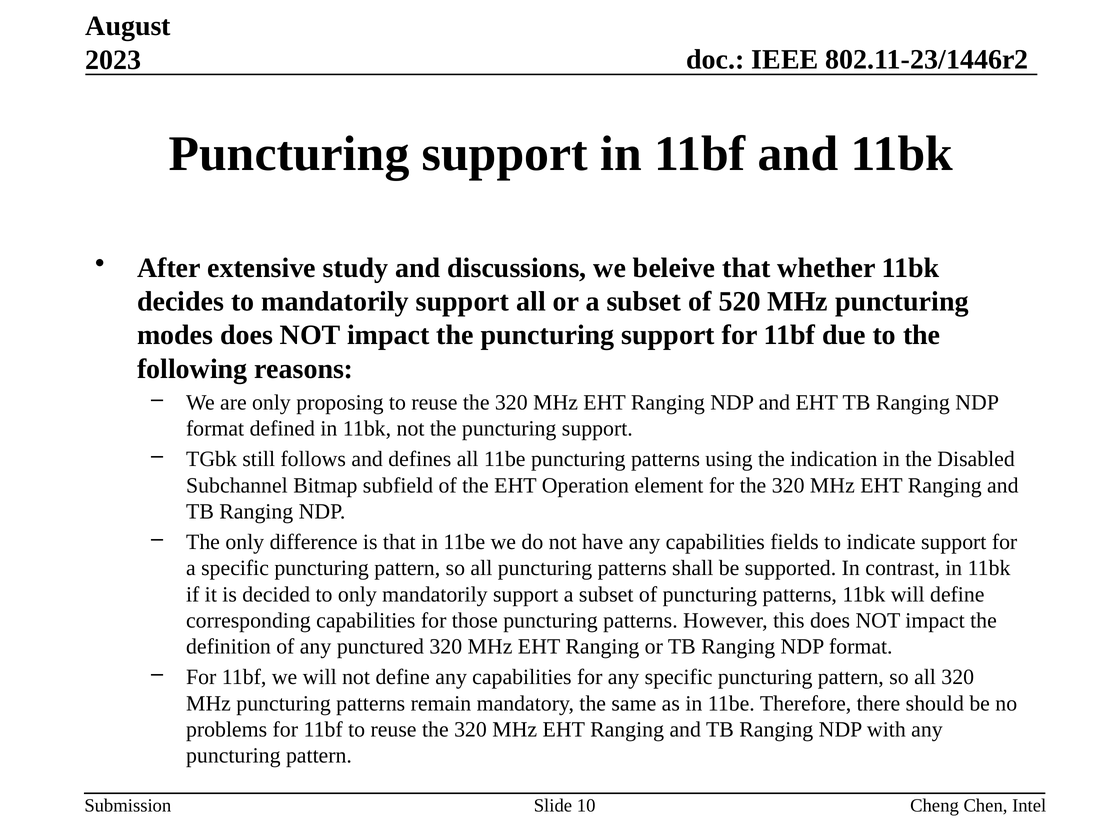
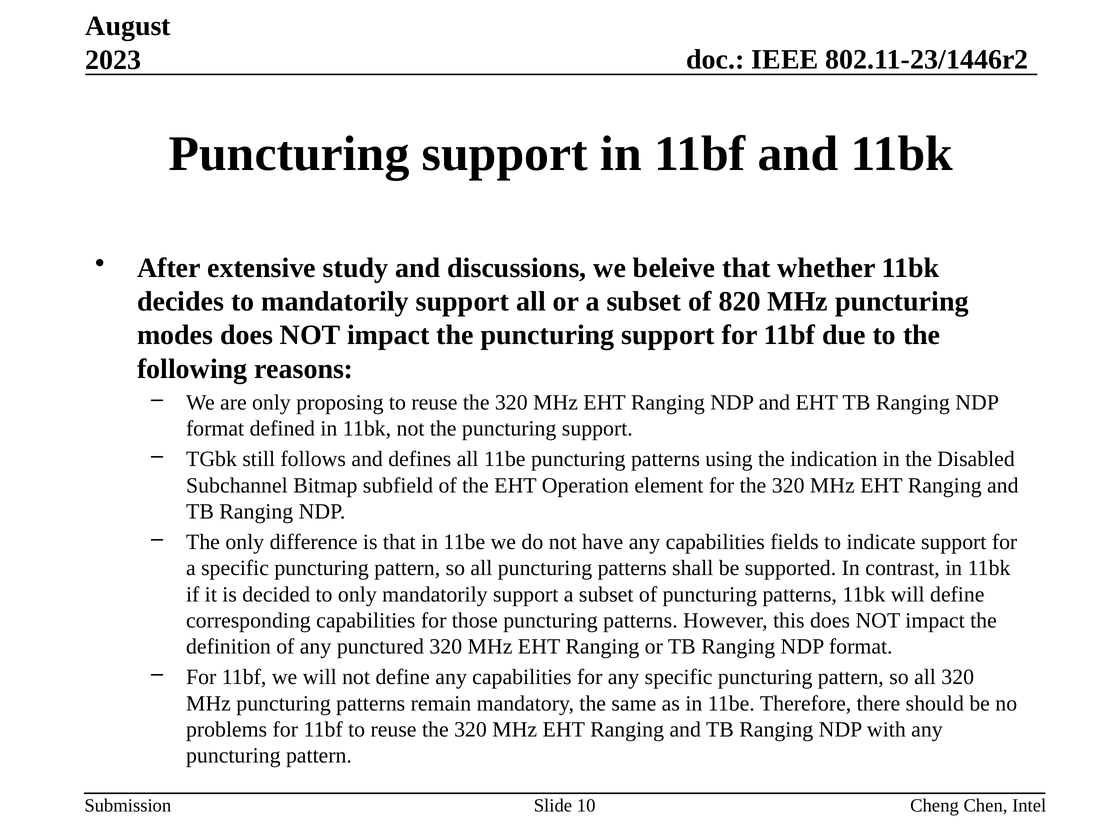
520: 520 -> 820
